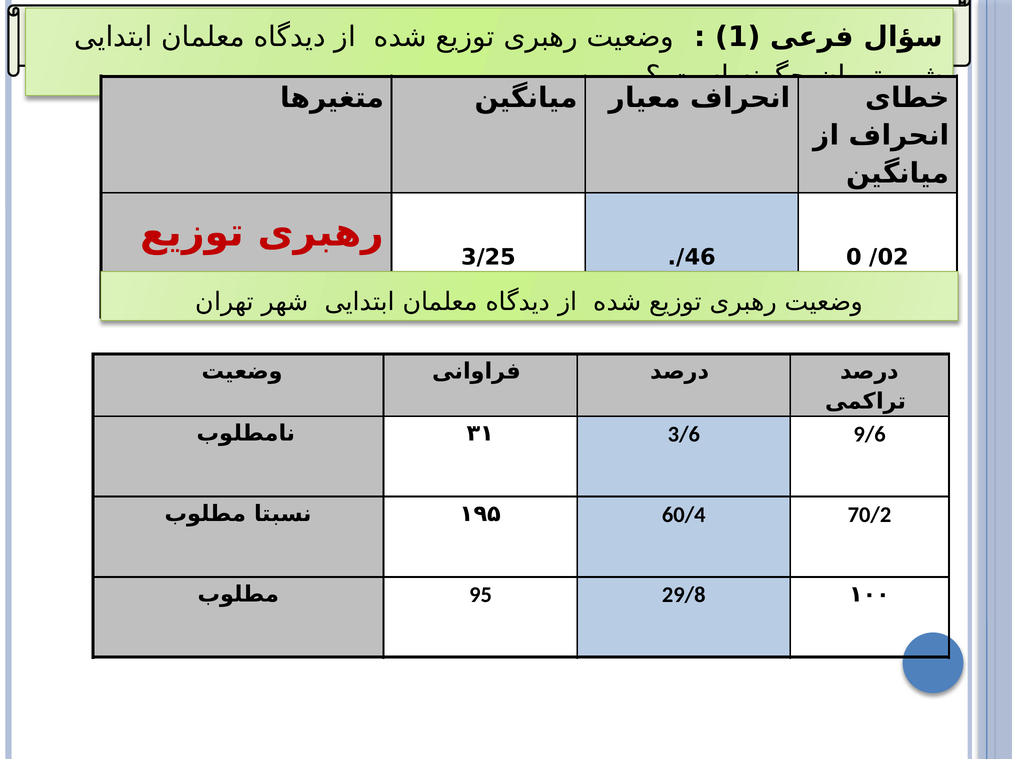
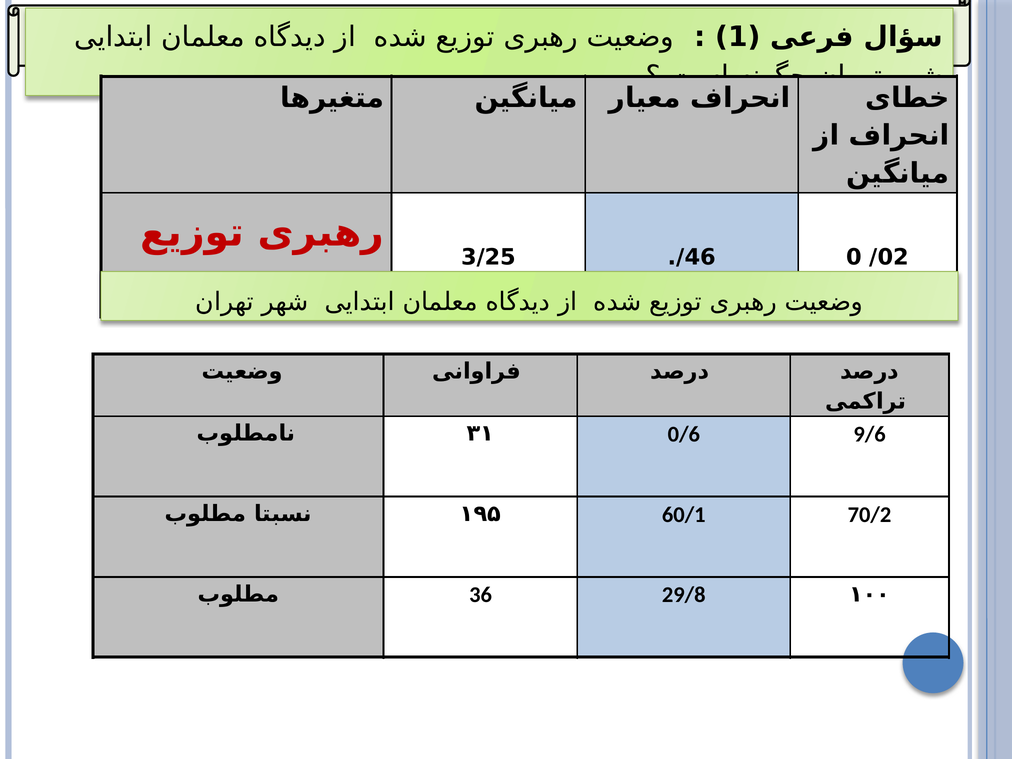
3/6: 3/6 -> 0/6
60/4: 60/4 -> 60/1
95: 95 -> 36
